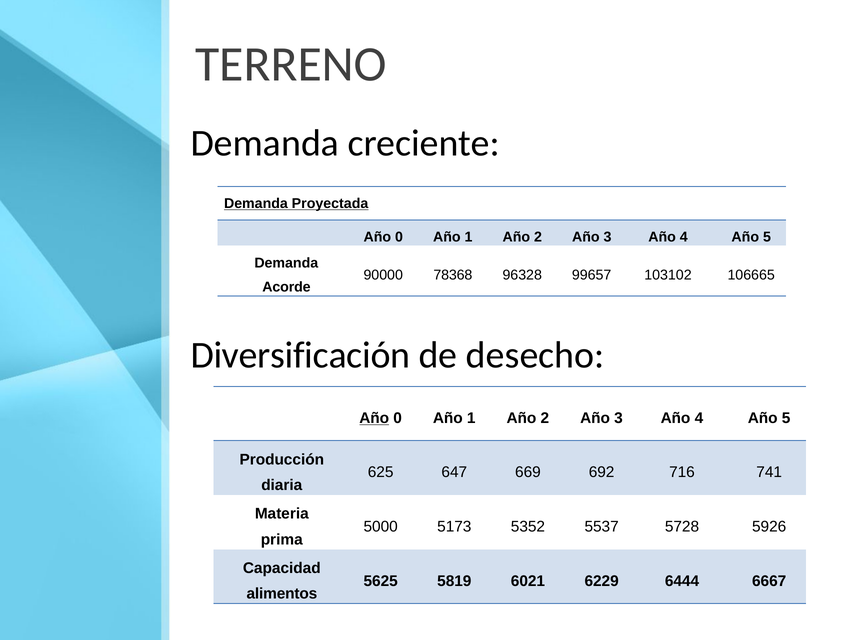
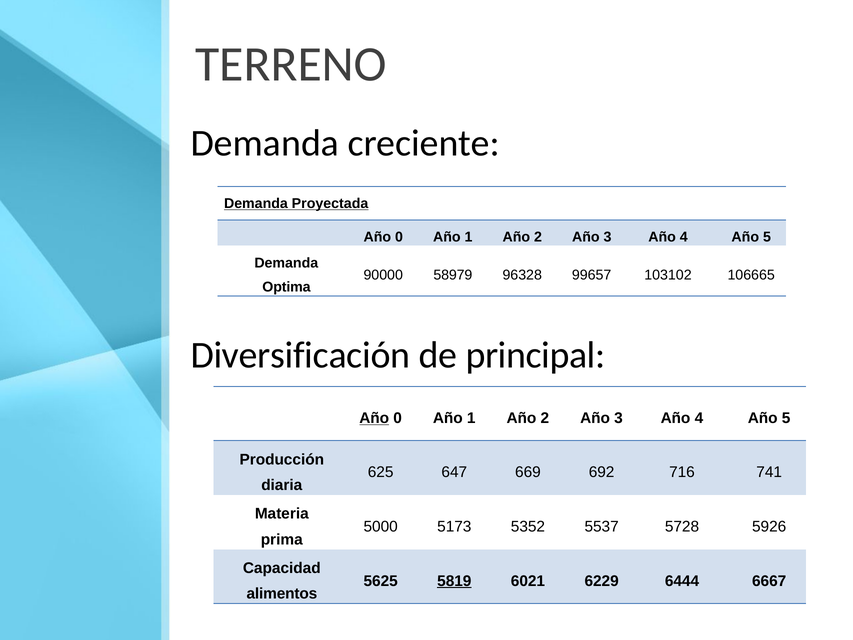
78368: 78368 -> 58979
Acorde: Acorde -> Optima
desecho: desecho -> principal
5819 underline: none -> present
